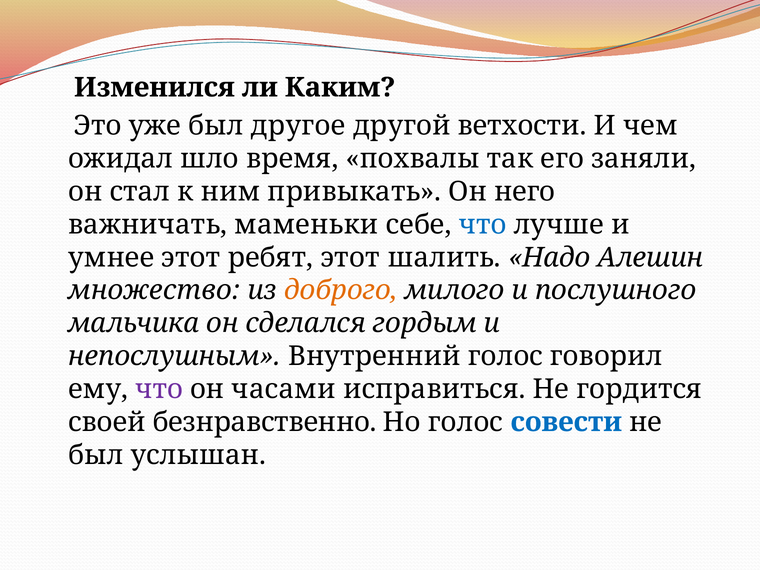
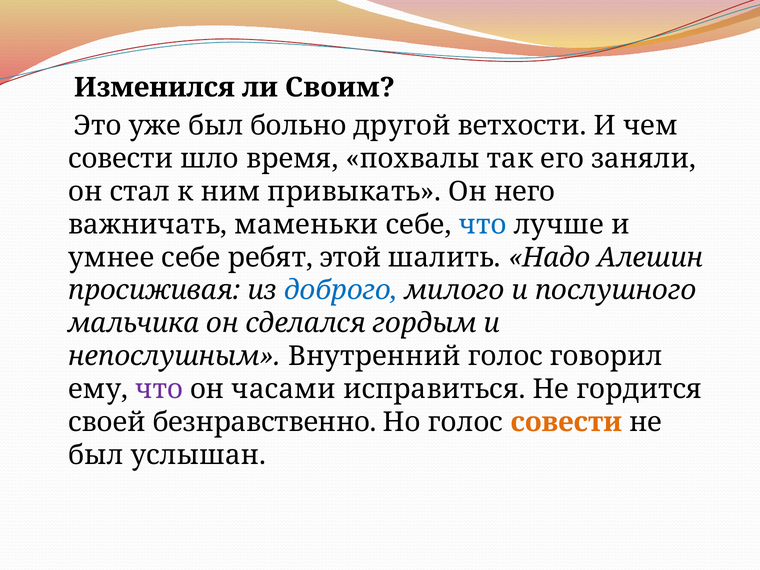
Каким: Каким -> Своим
другое: другое -> больно
ожидал at (121, 159): ожидал -> совести
умнее этот: этот -> себе
ребят этот: этот -> этой
множество: множество -> просиживая
доброго colour: orange -> blue
совести at (566, 422) colour: blue -> orange
